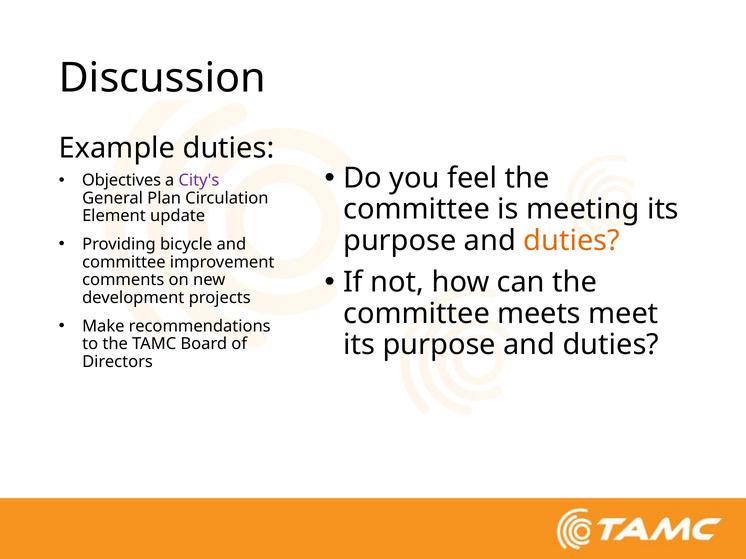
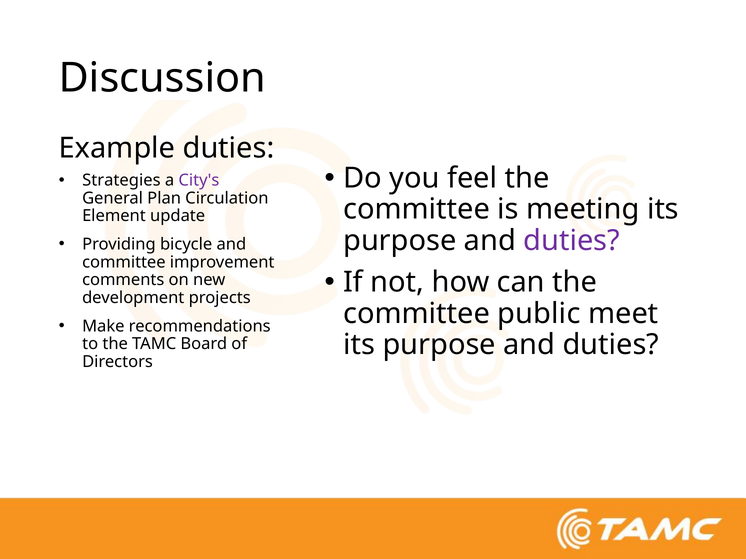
Objectives: Objectives -> Strategies
duties at (572, 241) colour: orange -> purple
meets: meets -> public
